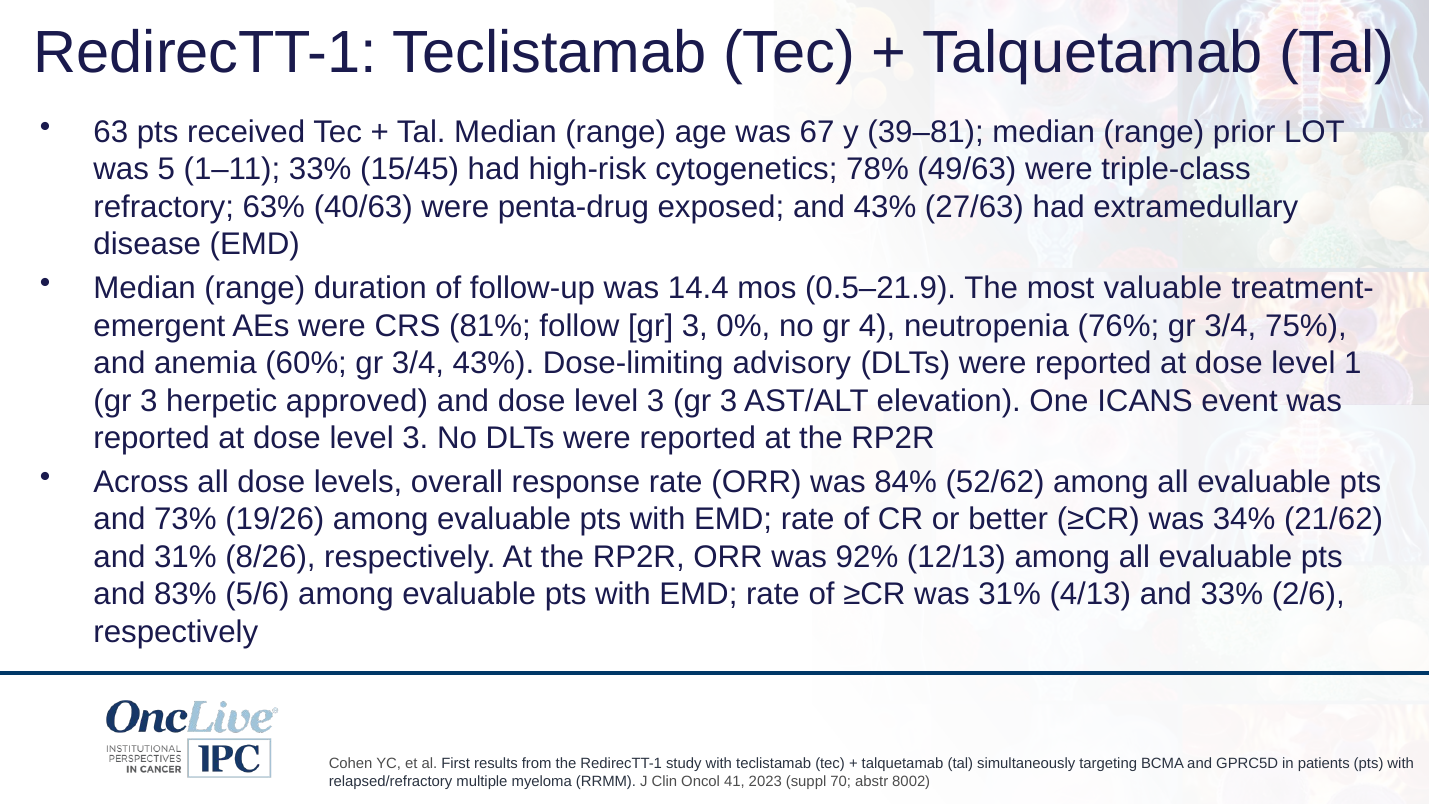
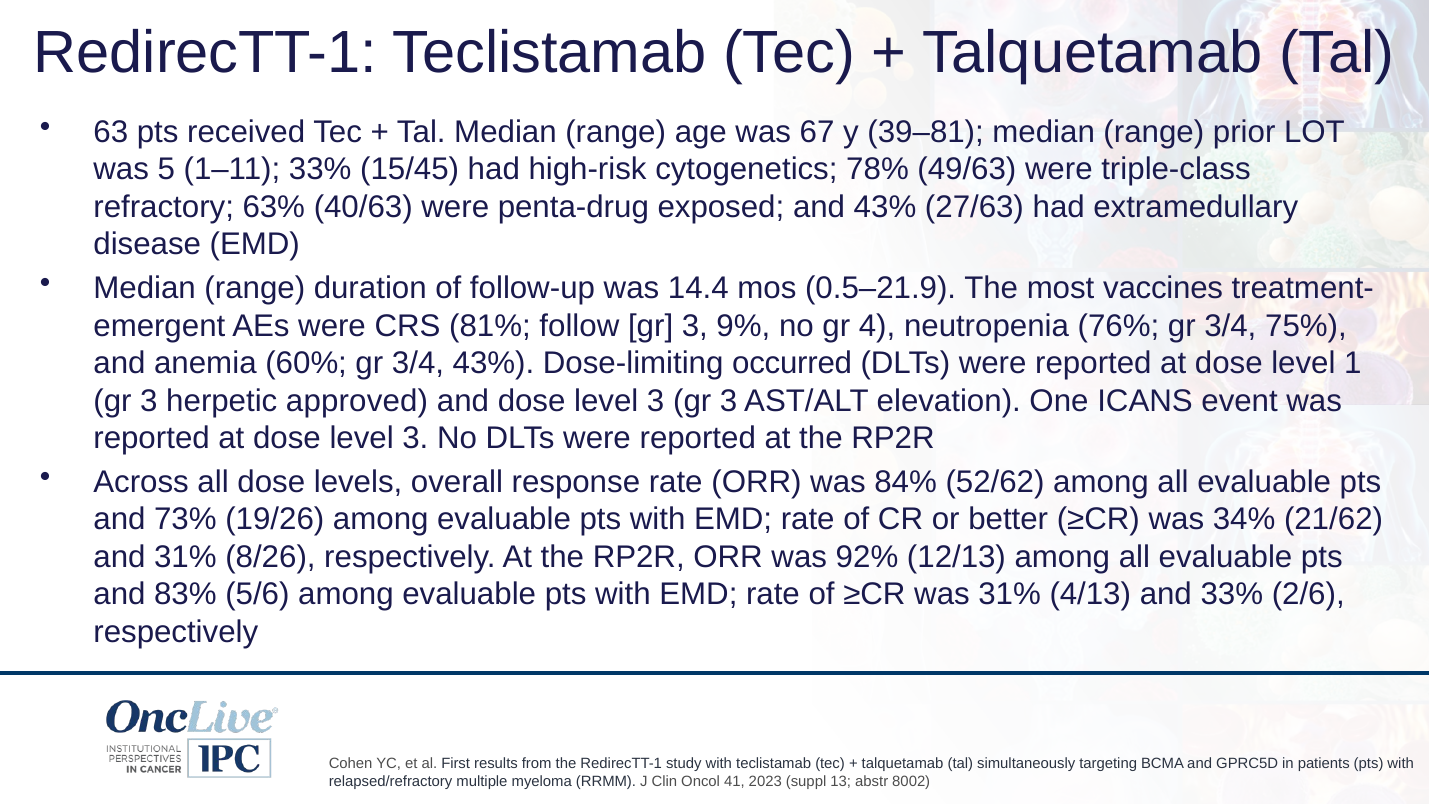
valuable: valuable -> vaccines
0%: 0% -> 9%
advisory: advisory -> occurred
70: 70 -> 13
